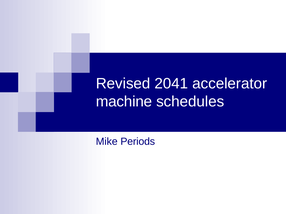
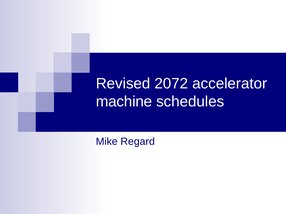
2041: 2041 -> 2072
Periods: Periods -> Regard
